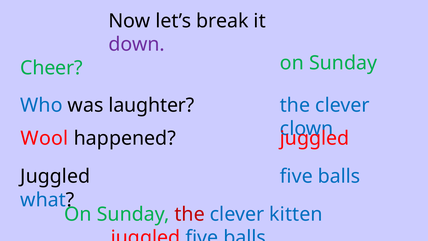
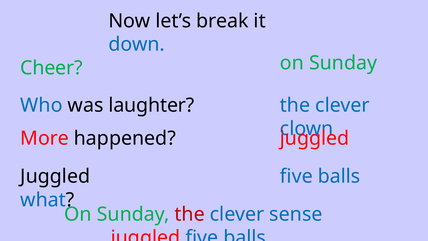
down colour: purple -> blue
Wool: Wool -> More
kitten: kitten -> sense
